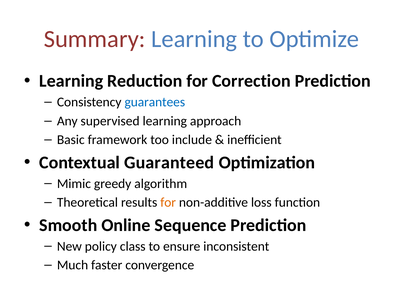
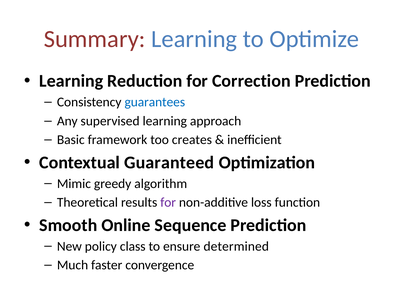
include: include -> creates
for at (168, 203) colour: orange -> purple
inconsistent: inconsistent -> determined
